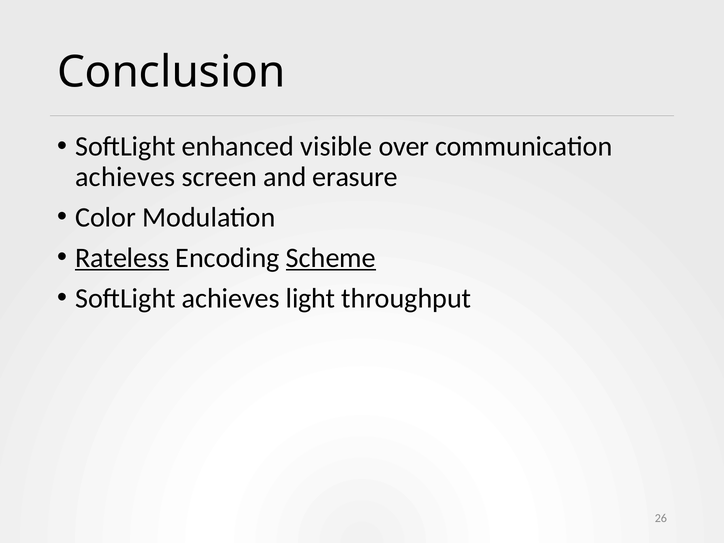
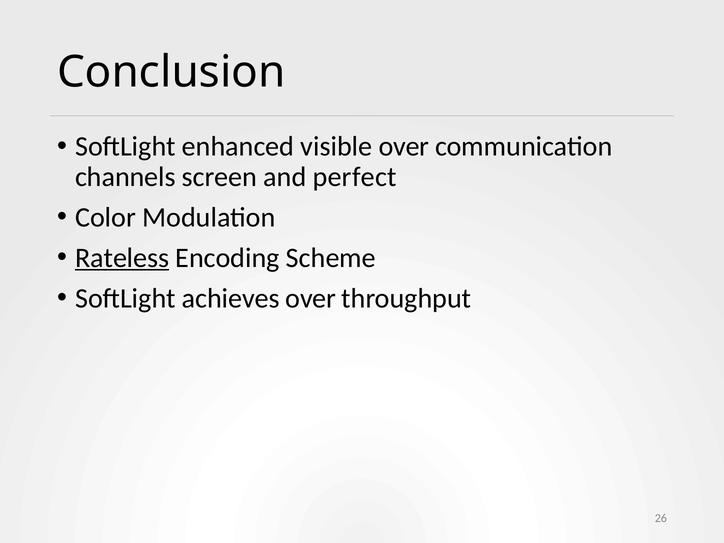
achieves at (125, 177): achieves -> channels
erasure: erasure -> perfect
Scheme underline: present -> none
achieves light: light -> over
